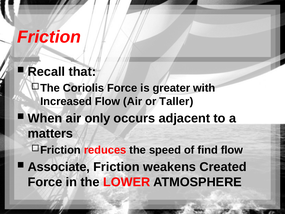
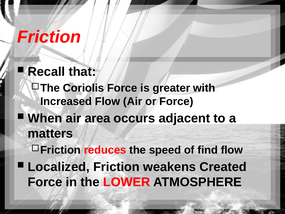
or Taller: Taller -> Force
only: only -> area
Associate: Associate -> Localized
